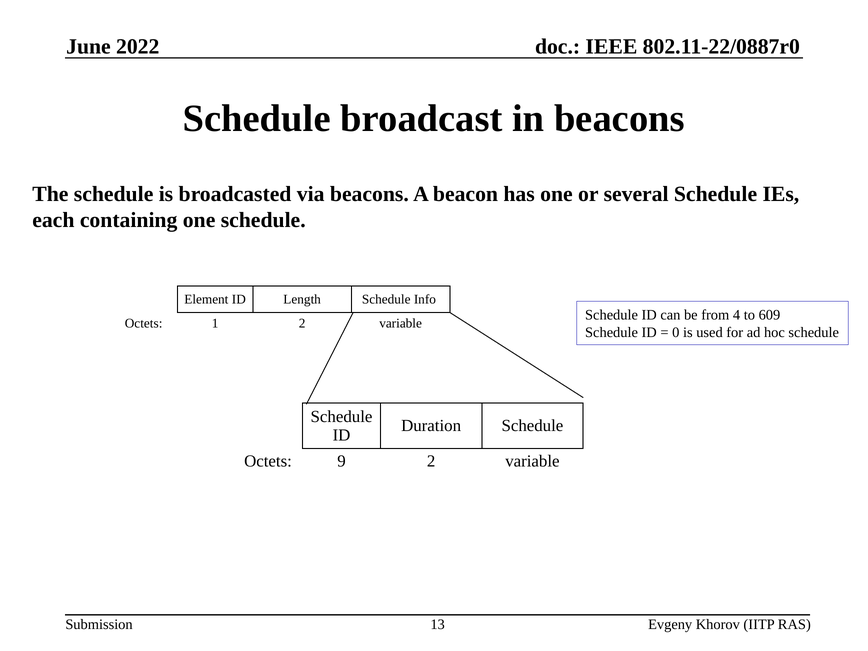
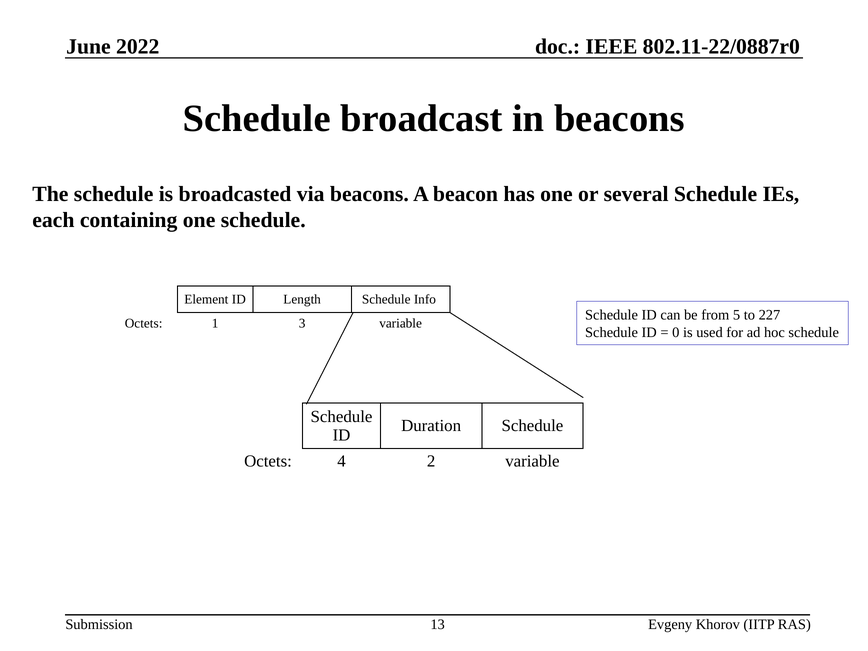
4: 4 -> 5
609: 609 -> 227
1 2: 2 -> 3
9: 9 -> 4
